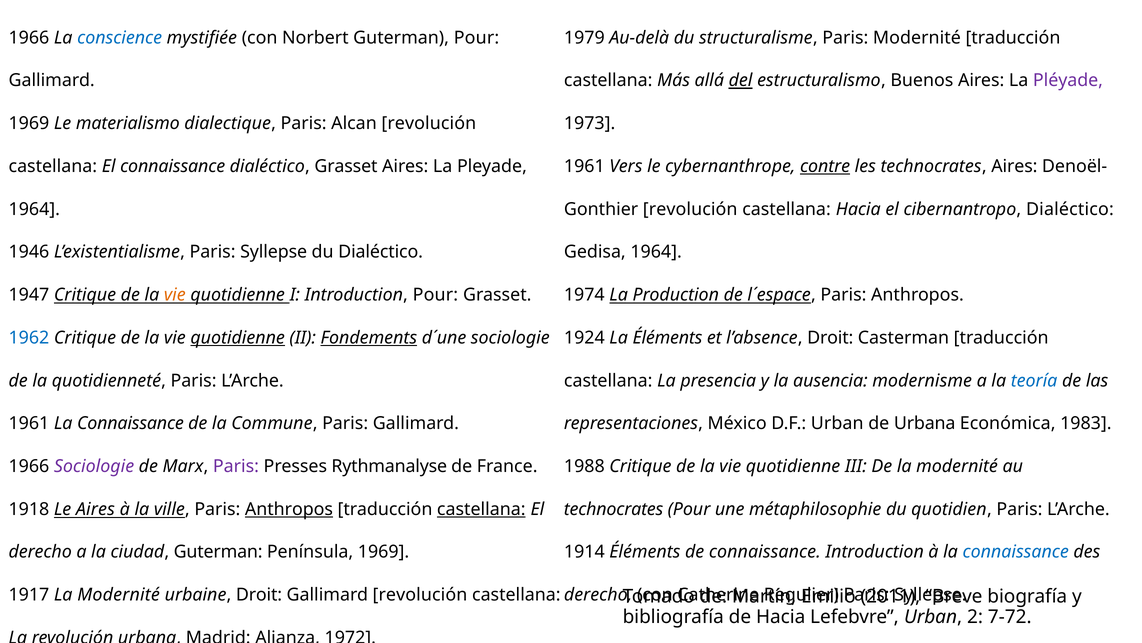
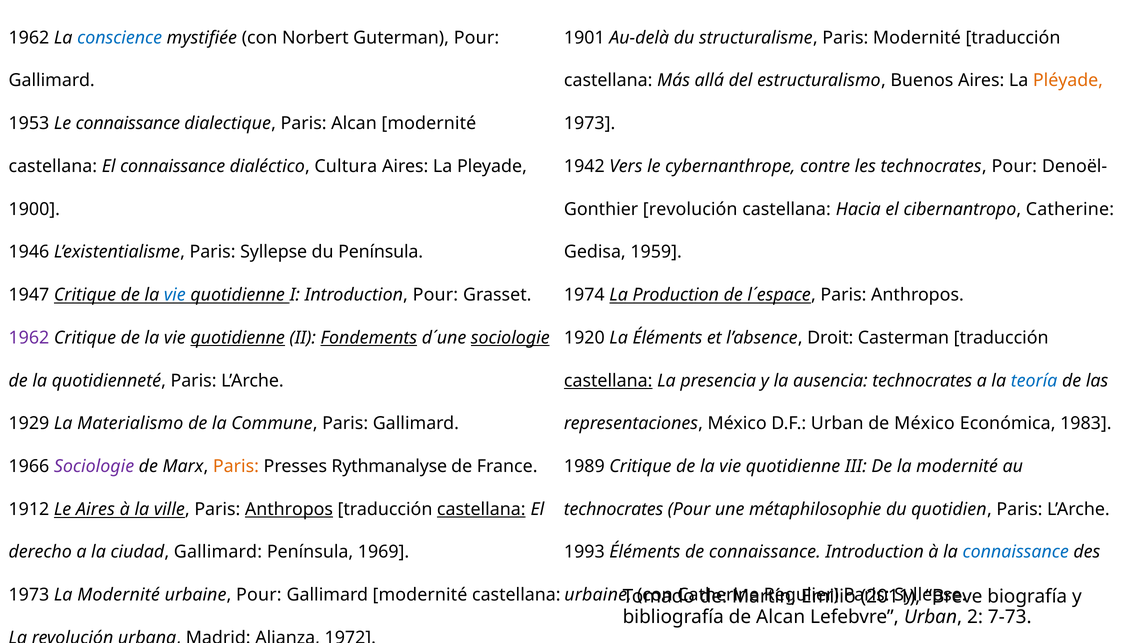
1966 at (29, 38): 1966 -> 1962
1979: 1979 -> 1901
del underline: present -> none
Pléyade colour: purple -> orange
1969 at (29, 123): 1969 -> 1953
Le materialismo: materialismo -> connaissance
Alcan revolución: revolución -> modernité
dialéctico Grasset: Grasset -> Cultura
1961 at (584, 166): 1961 -> 1942
contre underline: present -> none
les technocrates Aires: Aires -> Pour
1964 at (34, 209): 1964 -> 1900
cibernantropo Dialéctico: Dialéctico -> Catherine
du Dialéctico: Dialéctico -> Península
Gedisa 1964: 1964 -> 1959
vie at (175, 295) colour: orange -> blue
1962 at (29, 337) colour: blue -> purple
sociologie at (510, 337) underline: none -> present
1924: 1924 -> 1920
castellana at (608, 380) underline: none -> present
ausencia modernisme: modernisme -> technocrates
1961 at (29, 423): 1961 -> 1929
Connaissance at (130, 423): Connaissance -> Materialismo
de Urbana: Urbana -> México
Paris at (236, 466) colour: purple -> orange
1988: 1988 -> 1989
1918: 1918 -> 1912
ciudad Guterman: Guterman -> Gallimard
1914: 1914 -> 1993
1917 at (29, 594): 1917 -> 1973
urbaine Droit: Droit -> Pour
Gallimard revolución: revolución -> modernité
derecho at (598, 594): derecho -> urbaine
de Hacia: Hacia -> Alcan
7-72: 7-72 -> 7-73
